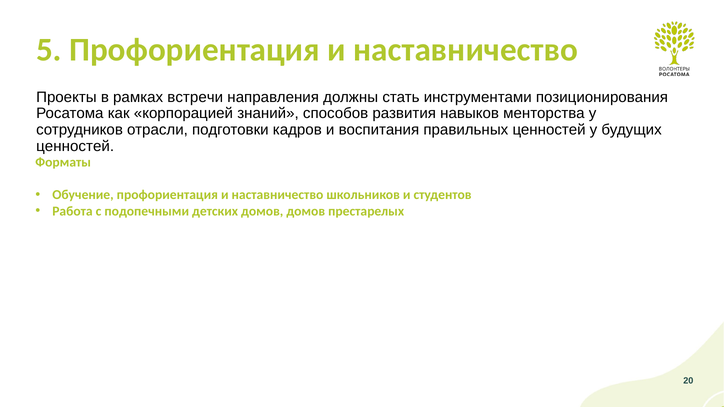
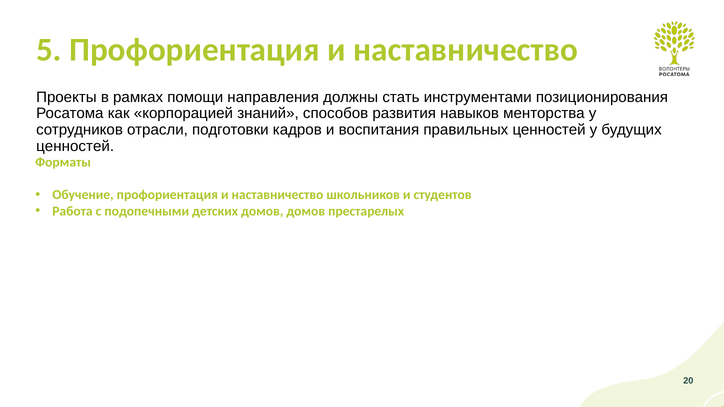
встречи: встречи -> помощи
